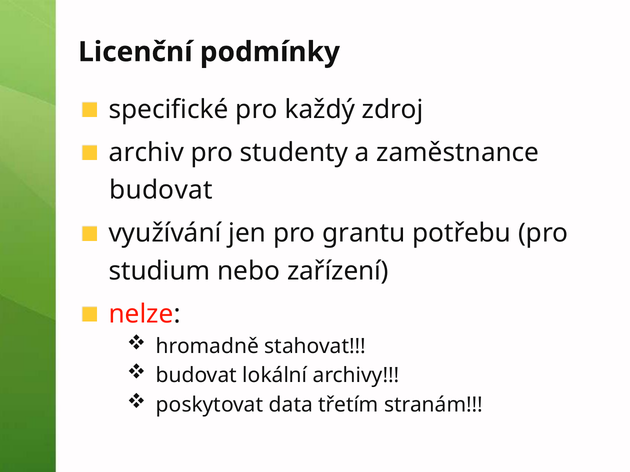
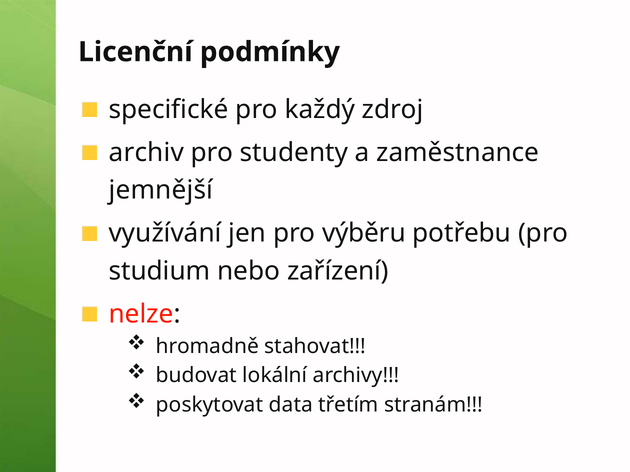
budovat at (161, 190): budovat -> jemnější
grantu: grantu -> výběru
